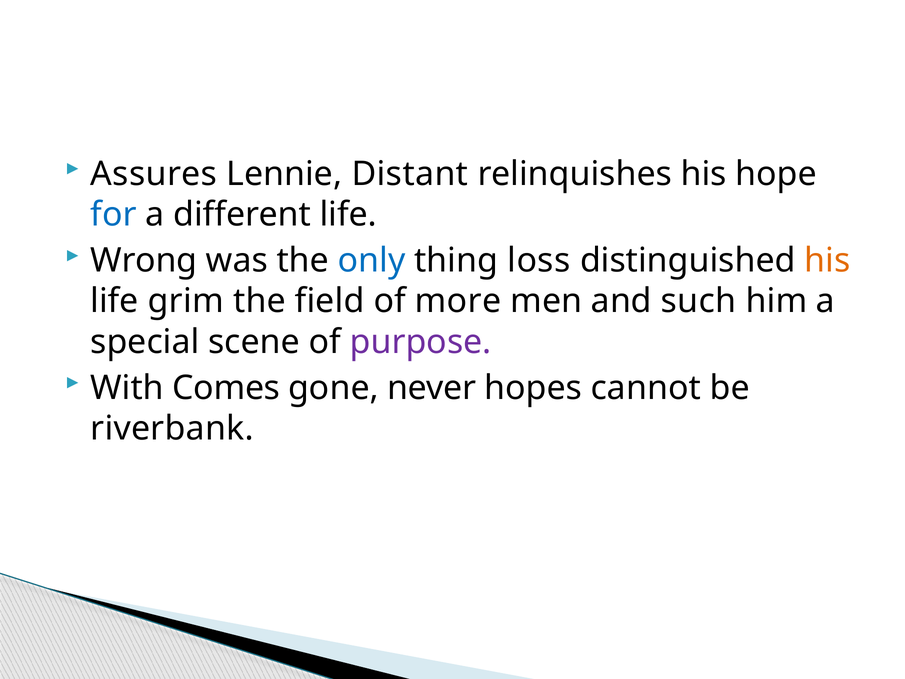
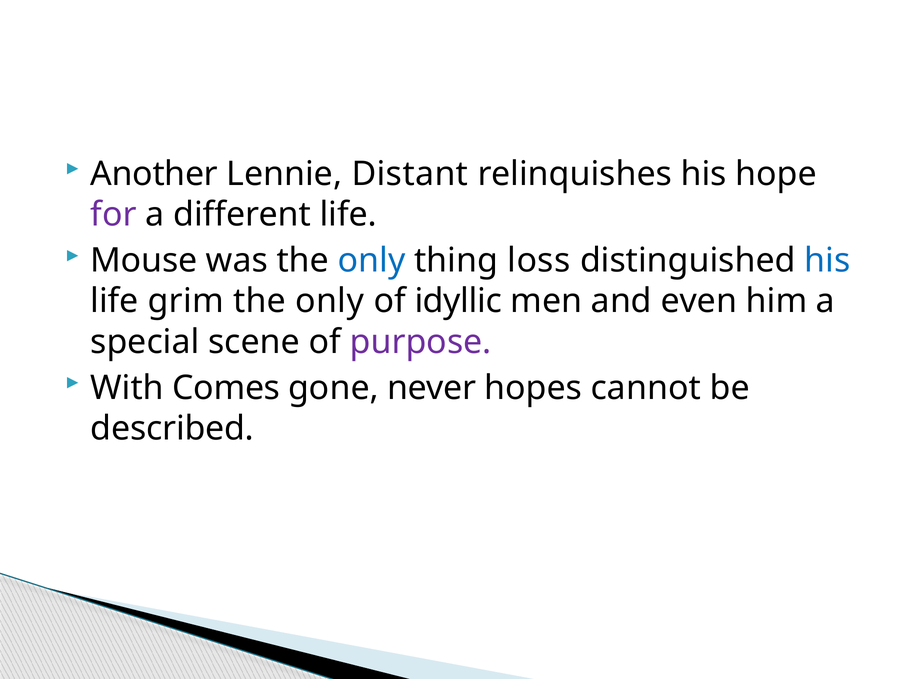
Assures: Assures -> Another
for colour: blue -> purple
Wrong: Wrong -> Mouse
his at (827, 260) colour: orange -> blue
field at (330, 301): field -> only
more: more -> idyllic
such: such -> even
riverbank: riverbank -> described
